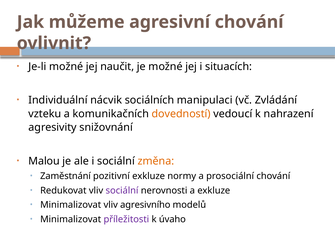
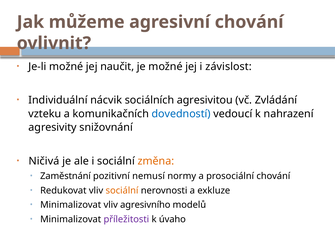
situacích: situacích -> závislost
manipulaci: manipulaci -> agresivitou
dovedností colour: orange -> blue
Malou: Malou -> Ničivá
pozitivní exkluze: exkluze -> nemusí
sociální at (122, 191) colour: purple -> orange
